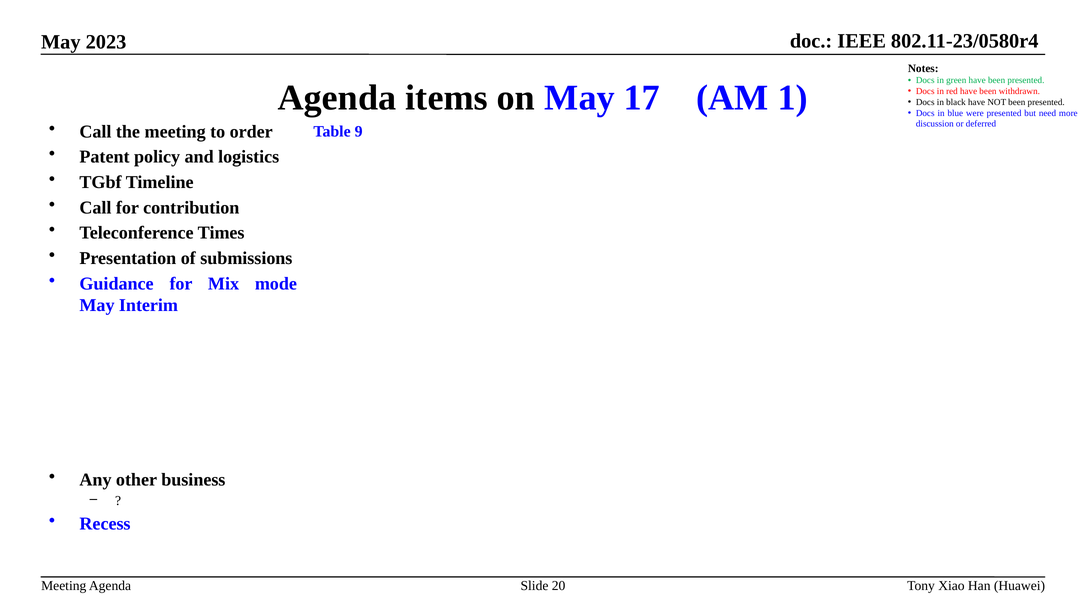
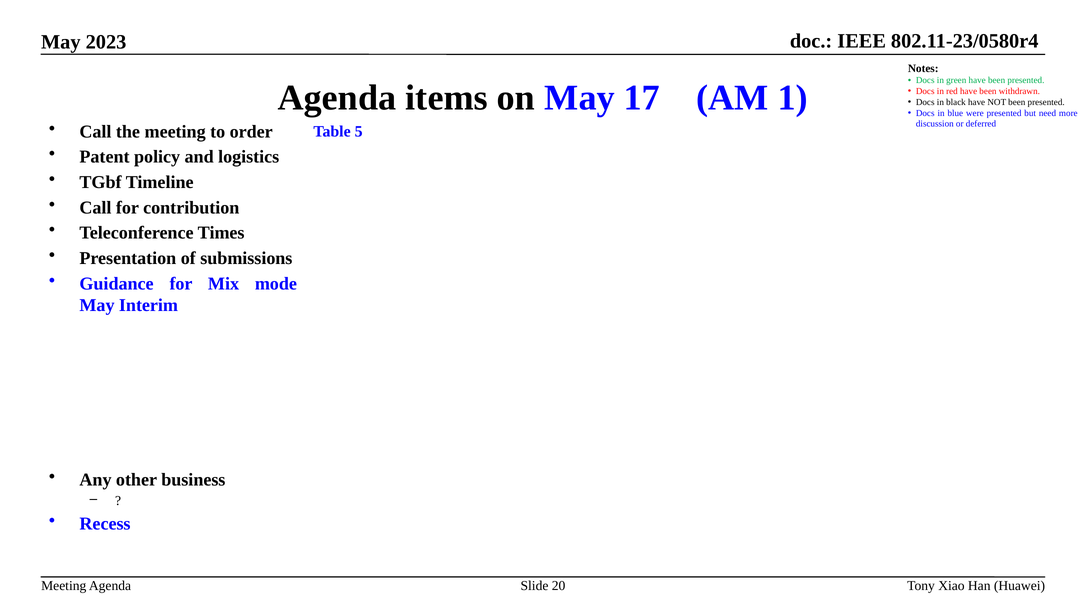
9: 9 -> 5
